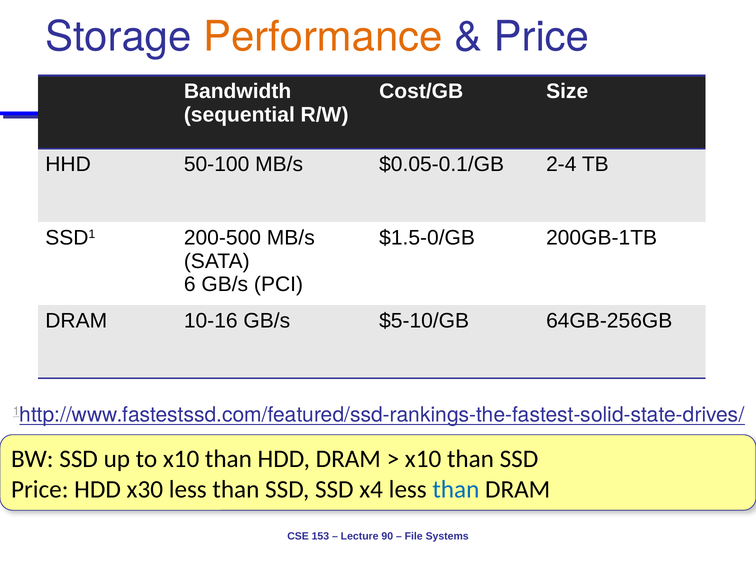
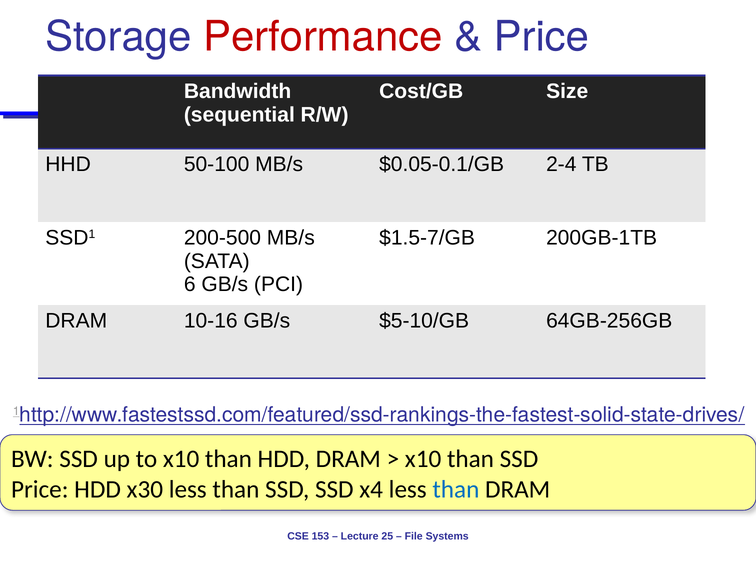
Performance colour: orange -> red
$1.5-0/GB: $1.5-0/GB -> $1.5-7/GB
90: 90 -> 25
